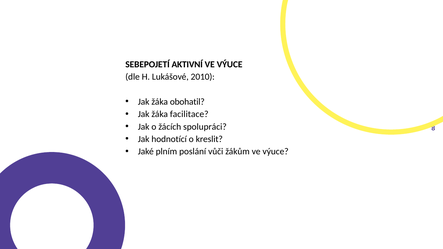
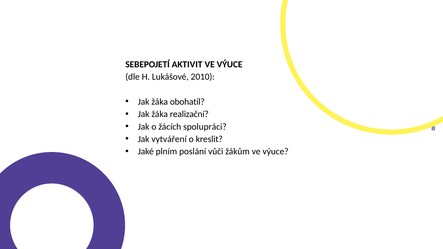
AKTIVNÍ: AKTIVNÍ -> AKTIVIT
facilitace: facilitace -> realizační
hodnotící: hodnotící -> vytváření
